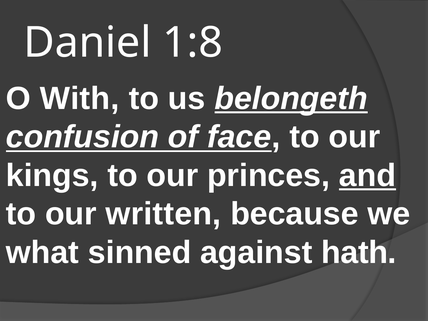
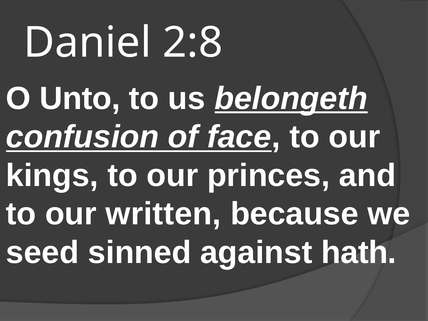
1:8: 1:8 -> 2:8
With: With -> Unto
and underline: present -> none
what: what -> seed
